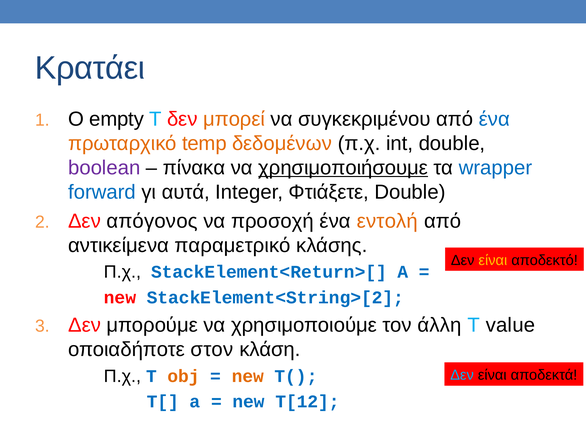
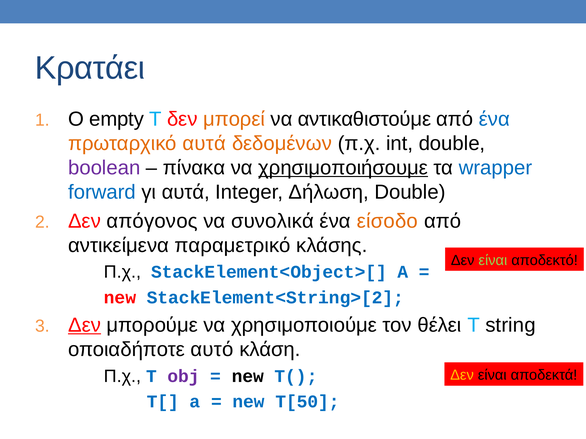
συγκεκριμένου: συγκεκριμένου -> αντικαθιστούμε
πρωταρχικό temp: temp -> αυτά
Φτιάξετε: Φτιάξετε -> Δήλωση
προσοχή: προσοχή -> συνολικά
εντολή: εντολή -> είσοδο
είναι at (493, 261) colour: yellow -> light green
StackElement<Return>[: StackElement<Return>[ -> StackElement<Object>[
Δεν at (85, 325) underline: none -> present
άλλη: άλλη -> θέλει
value: value -> string
στον: στον -> αυτό
obj colour: orange -> purple
new at (248, 377) colour: orange -> black
Δεν at (462, 375) colour: light blue -> yellow
T[12: T[12 -> T[50
